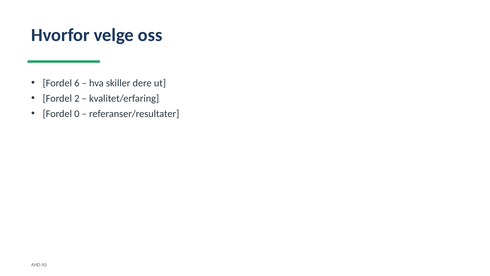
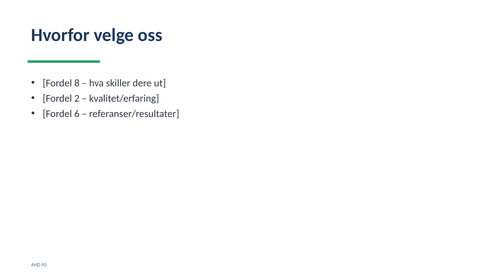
6: 6 -> 8
0: 0 -> 6
